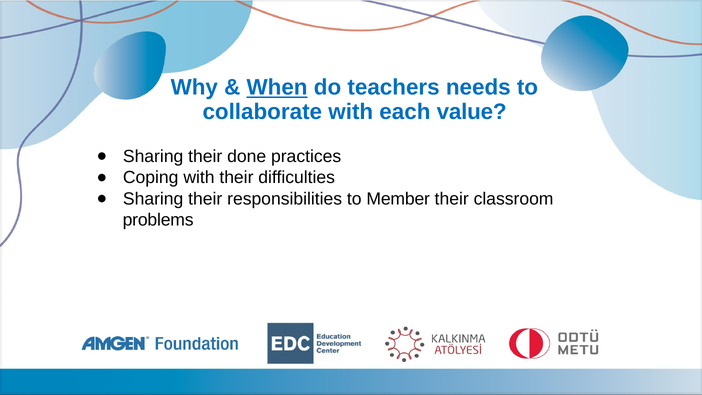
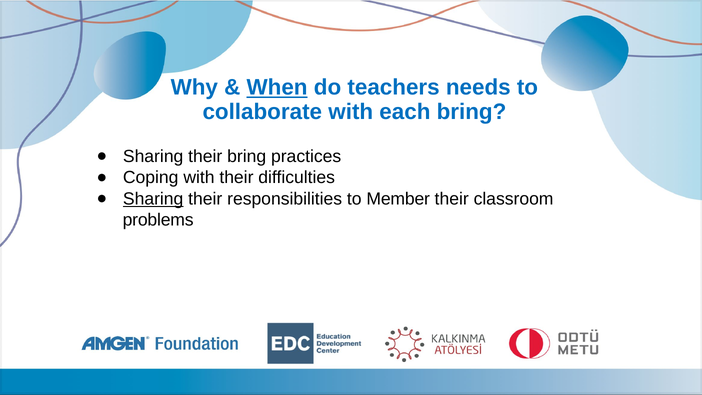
each value: value -> bring
their done: done -> bring
Sharing at (153, 199) underline: none -> present
